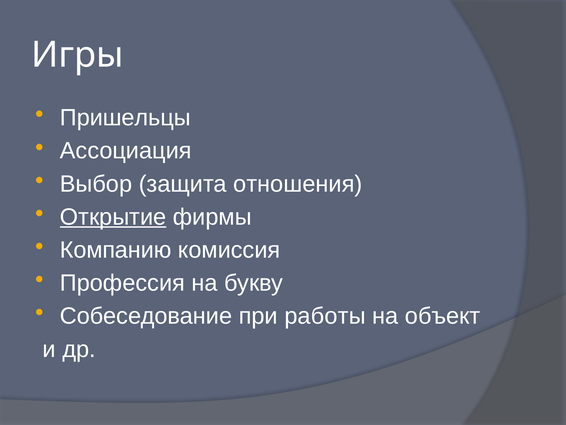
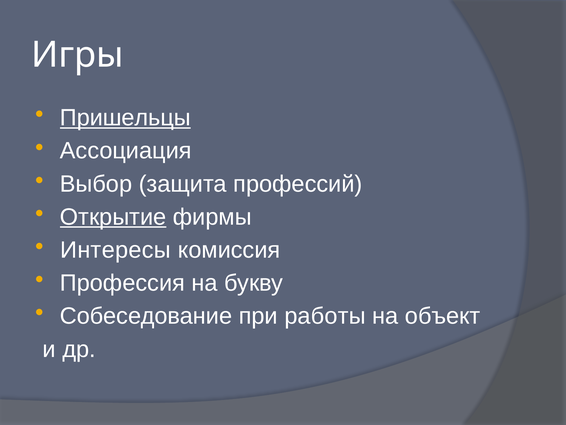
Пришельцы underline: none -> present
отношения: отношения -> профессий
Компанию: Компанию -> Интересы
